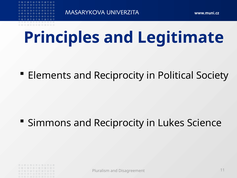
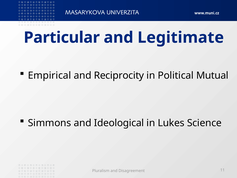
Principles: Principles -> Particular
Elements: Elements -> Empirical
Society: Society -> Mutual
Reciprocity at (119, 123): Reciprocity -> Ideological
